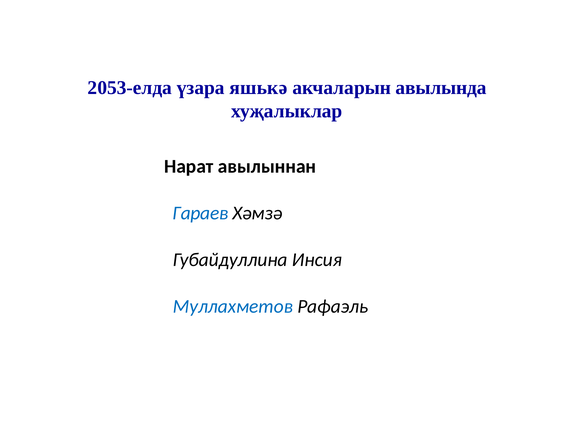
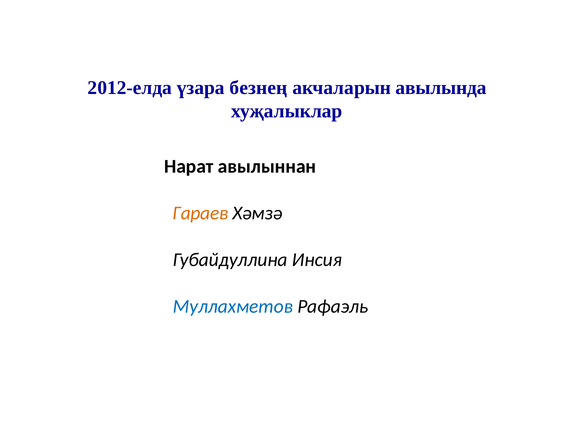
2053-елда: 2053-елда -> 2012-елда
яшькә: яшькә -> безнең
Гараев colour: blue -> orange
